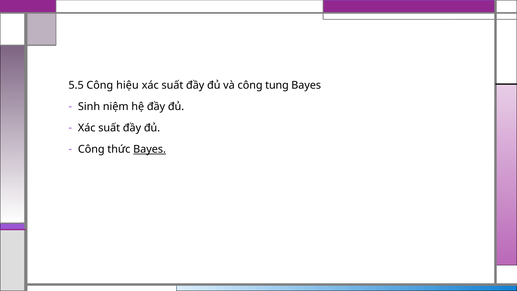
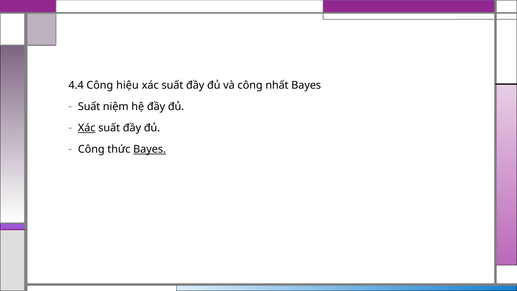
5.5: 5.5 -> 4.4
tung: tung -> nhất
Sinh at (89, 107): Sinh -> Suất
Xác at (87, 128) underline: none -> present
